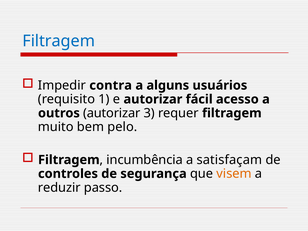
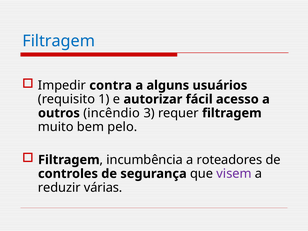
outros autorizar: autorizar -> incêndio
satisfaçam: satisfaçam -> roteadores
visem colour: orange -> purple
passo: passo -> várias
